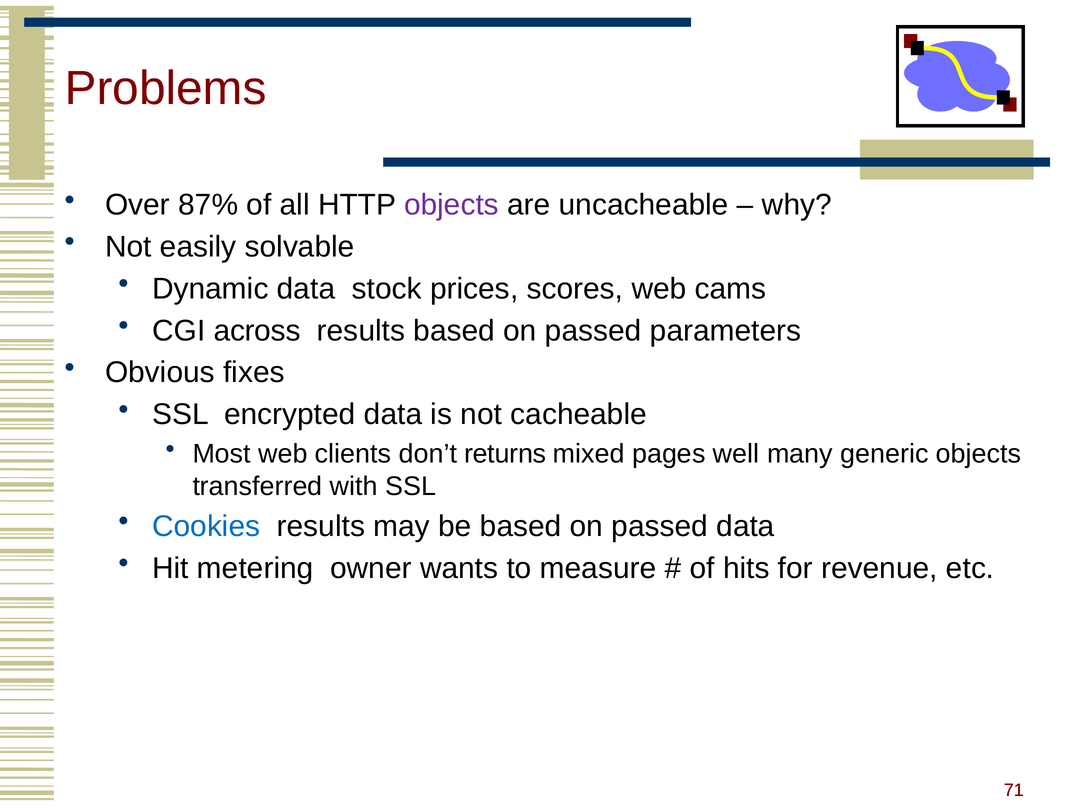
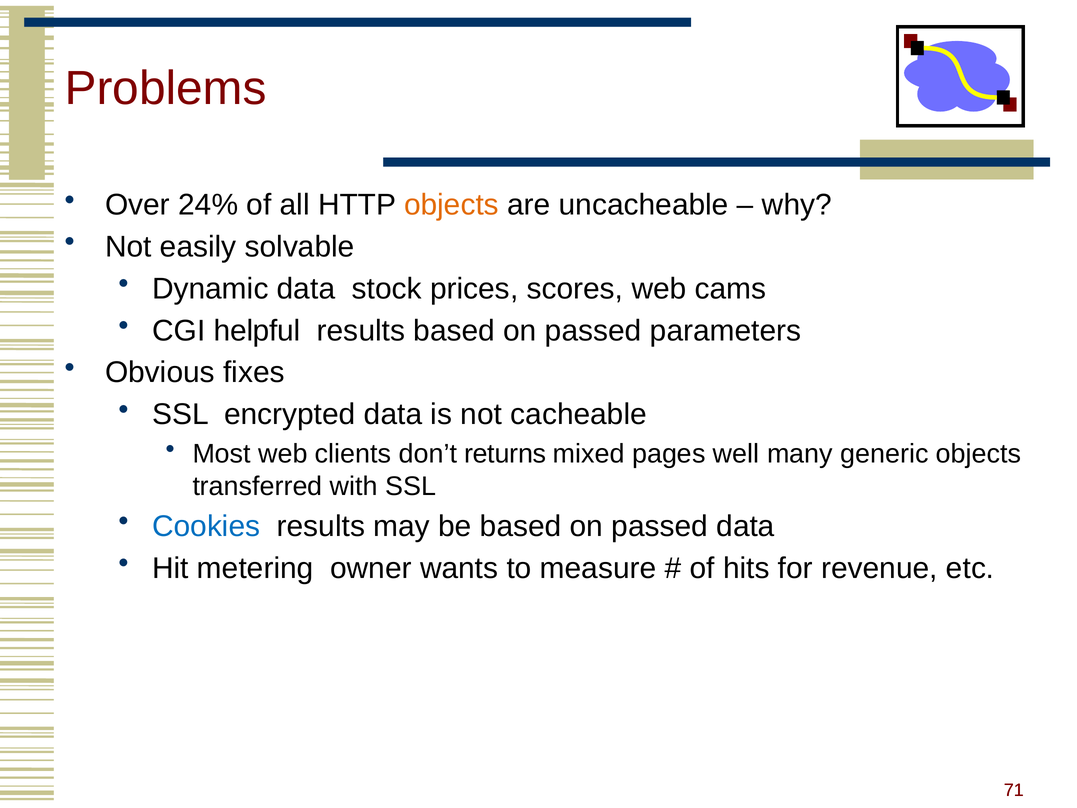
87%: 87% -> 24%
objects at (451, 205) colour: purple -> orange
across: across -> helpful
